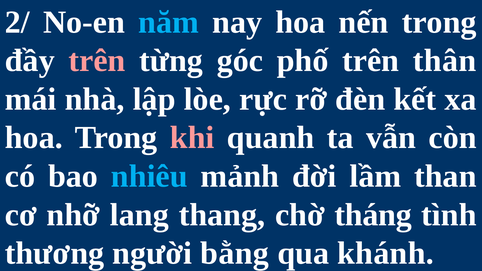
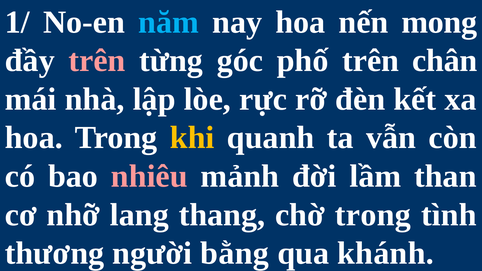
2/: 2/ -> 1/
nến trong: trong -> mong
thân: thân -> chân
khi colour: pink -> yellow
nhiêu colour: light blue -> pink
chờ tháng: tháng -> trong
